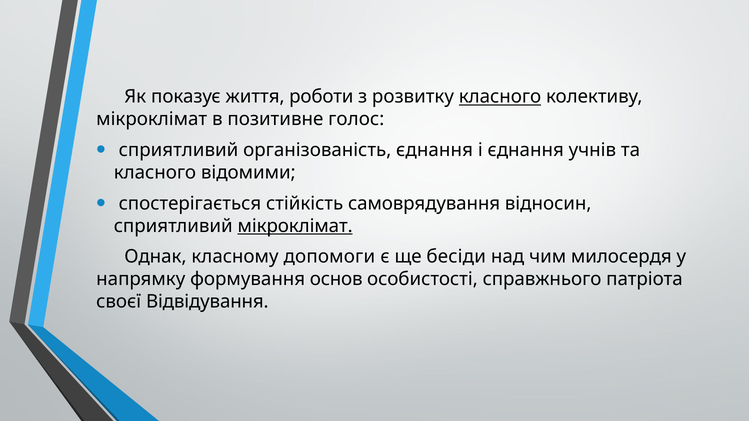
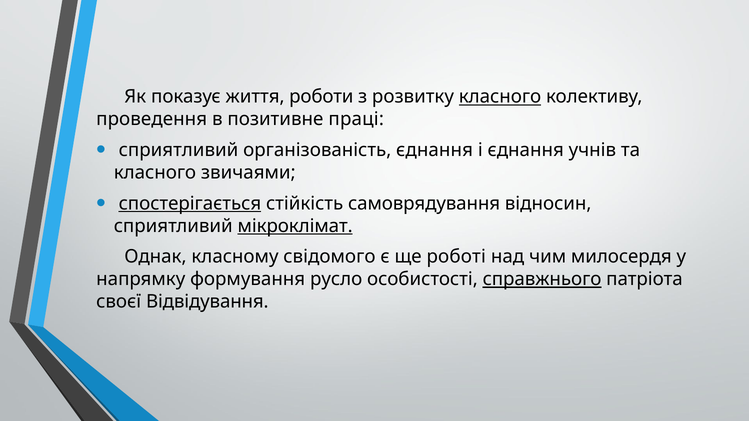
мікроклімат at (152, 119): мікроклімат -> проведення
голос: голос -> праці
відомими: відомими -> звичаями
спостерігається underline: none -> present
допомоги: допомоги -> свідомого
бесіди: бесіди -> роботі
основ: основ -> русло
справжнього underline: none -> present
